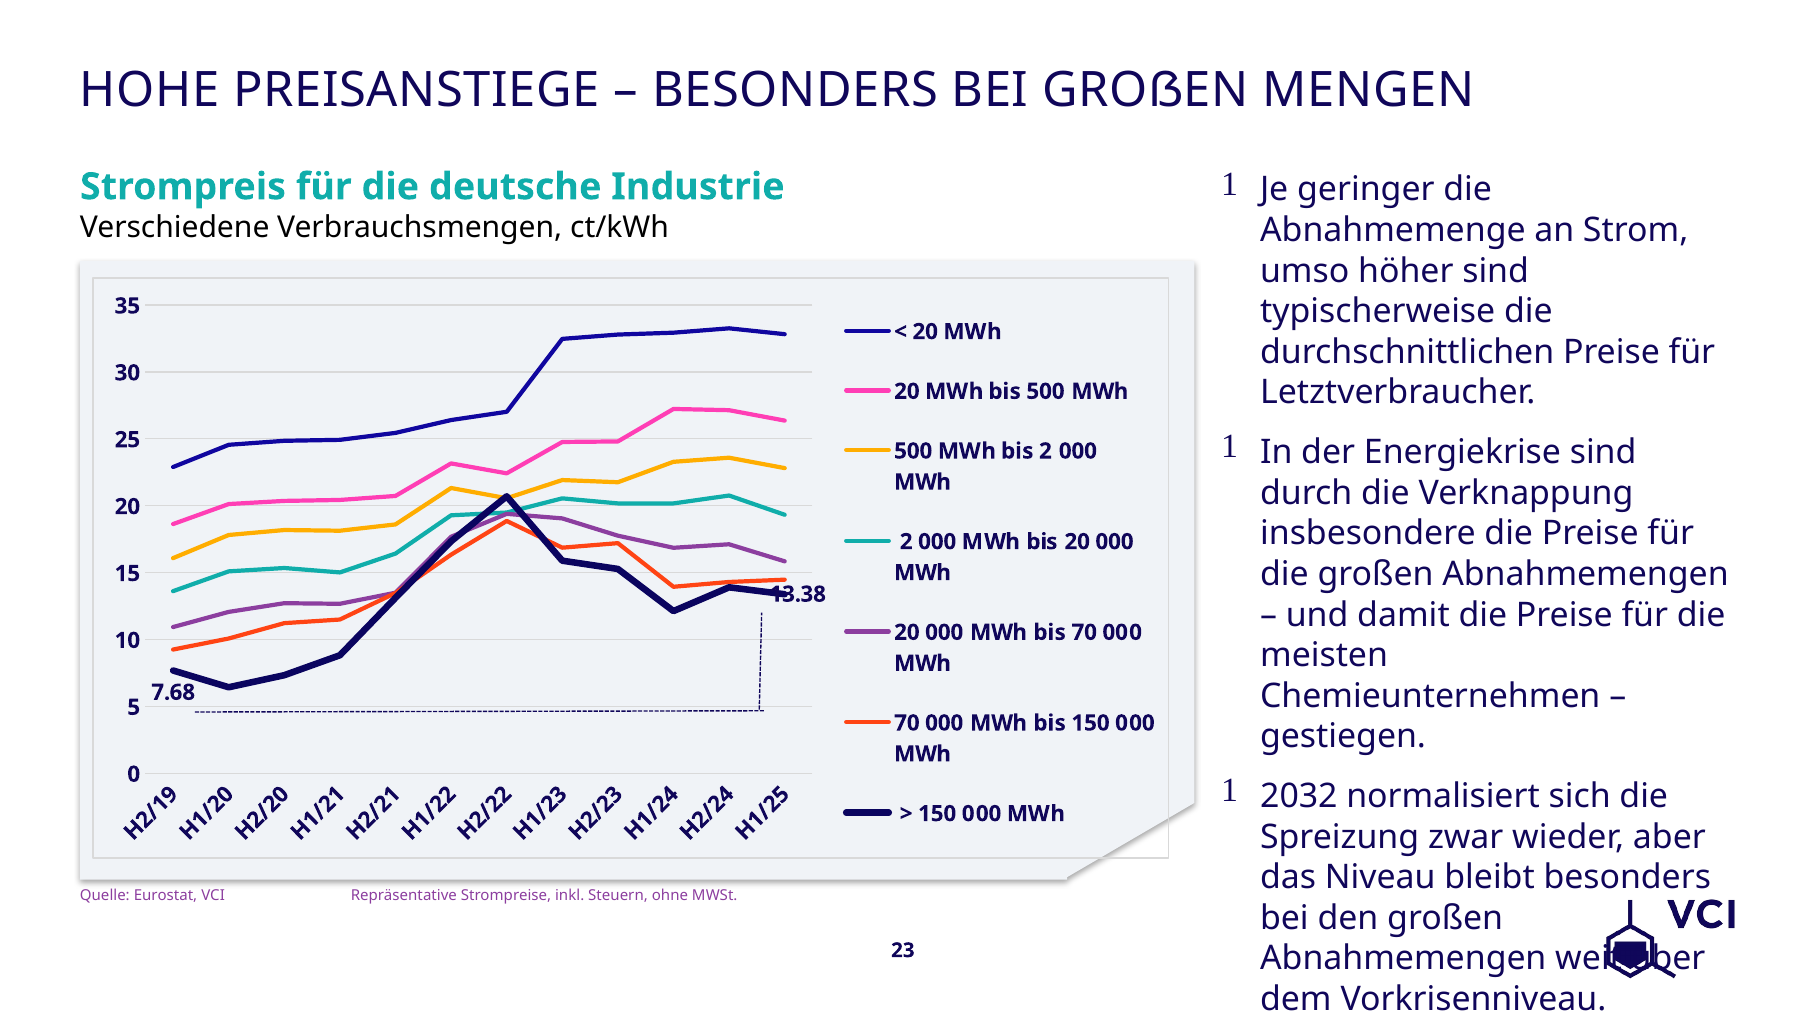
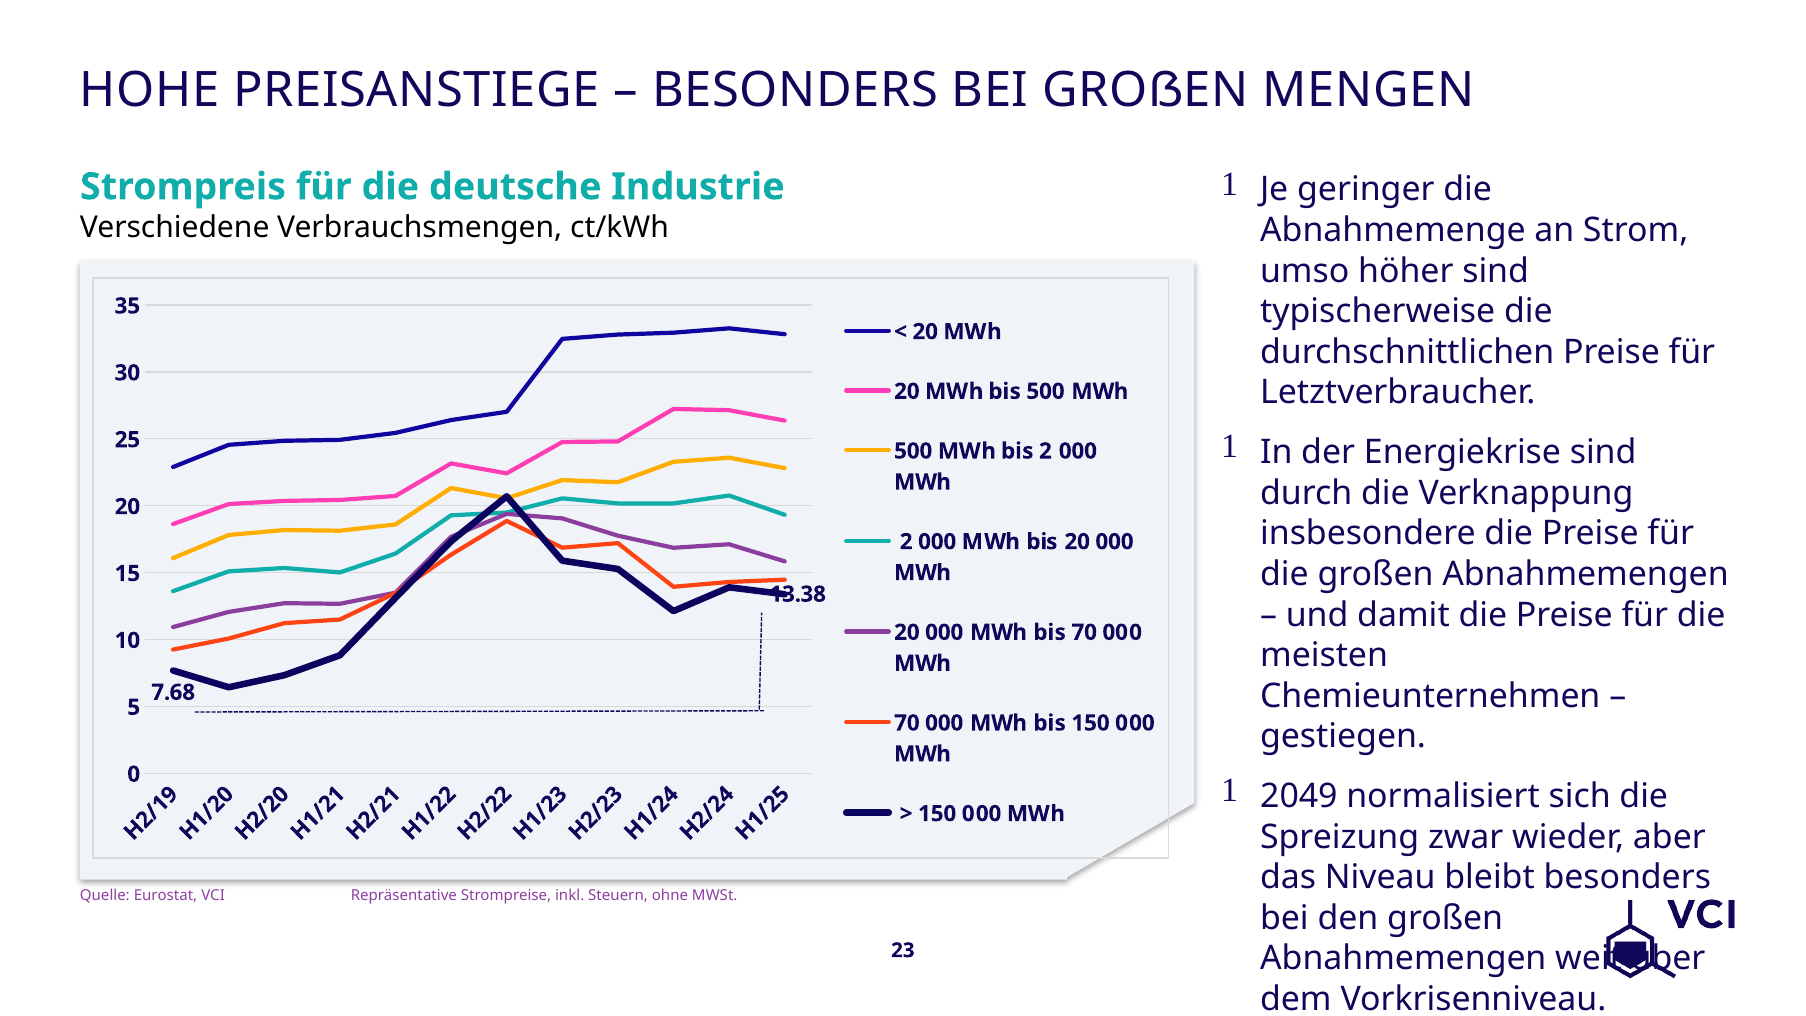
2032: 2032 -> 2049
